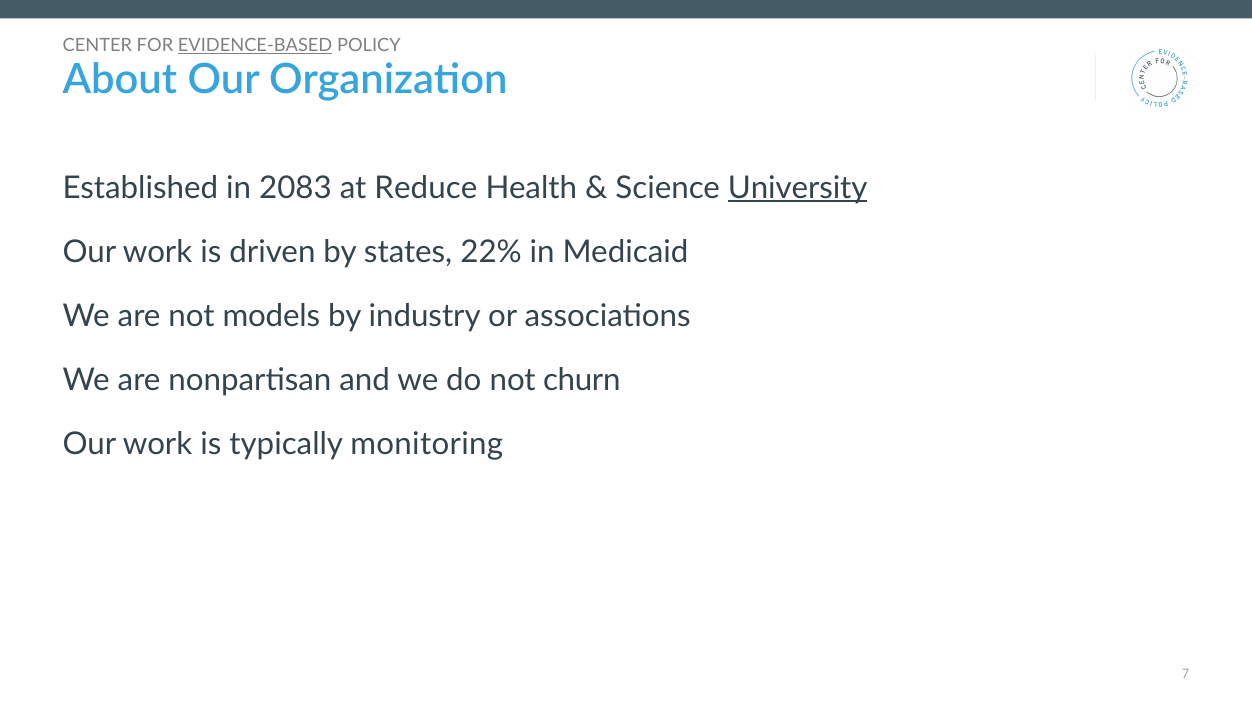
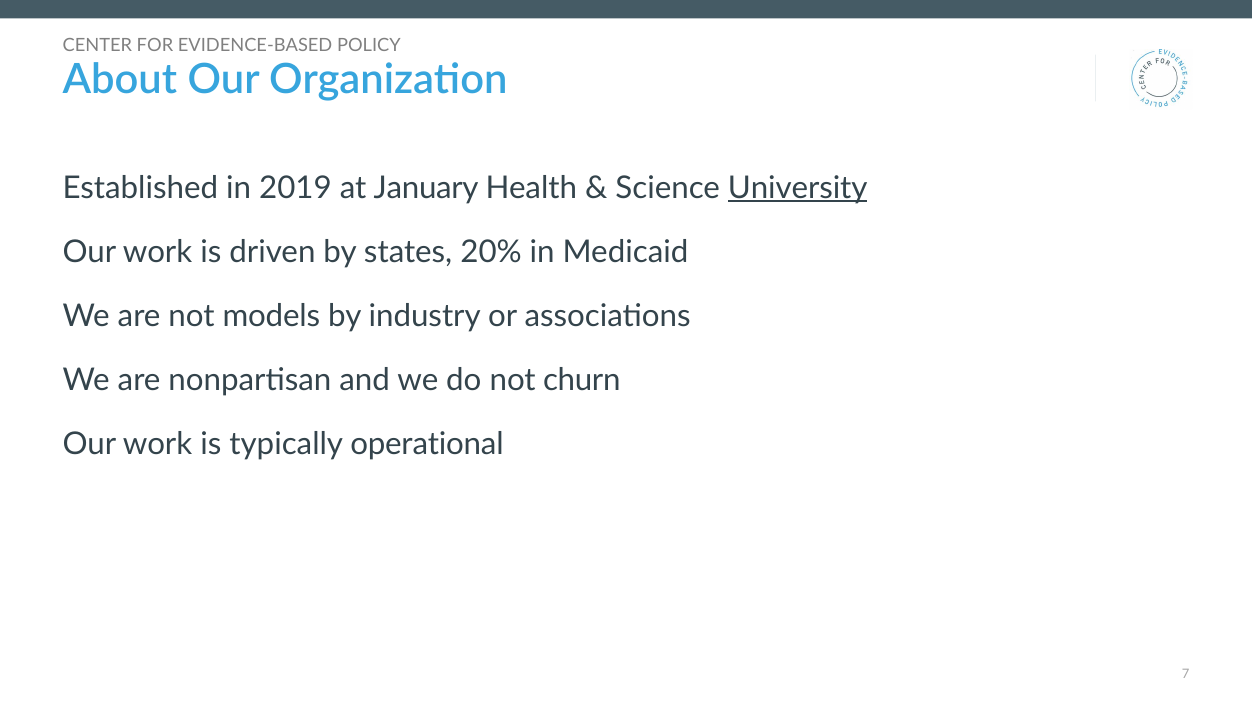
EVIDENCE-BASED underline: present -> none
2083: 2083 -> 2019
Reduce: Reduce -> January
22%: 22% -> 20%
monitoring: monitoring -> operational
